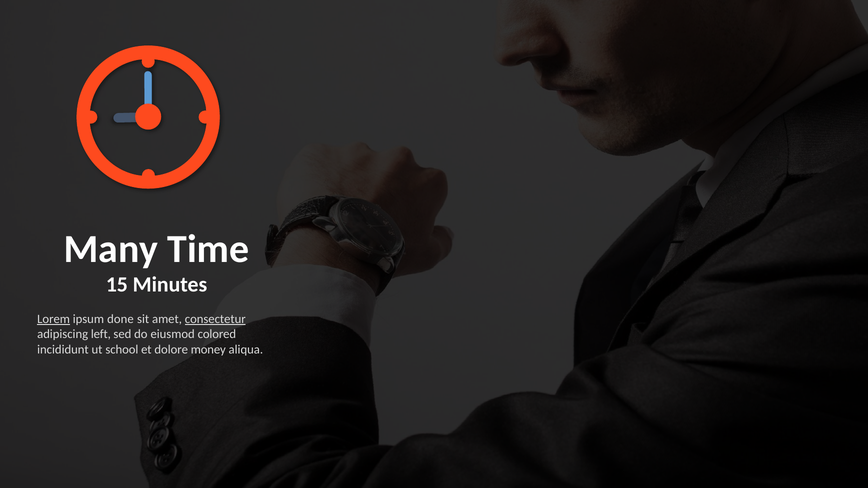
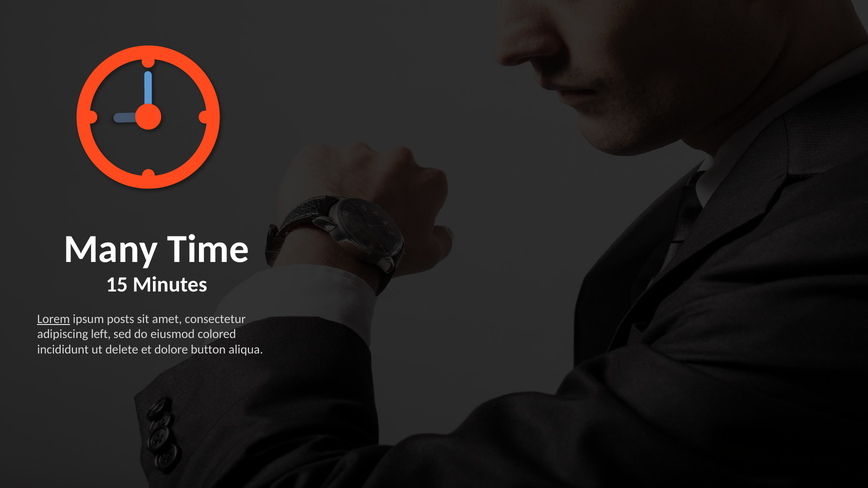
done: done -> posts
consectetur underline: present -> none
school: school -> delete
money: money -> button
